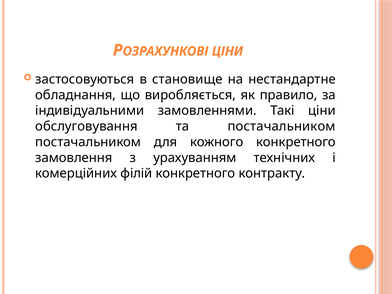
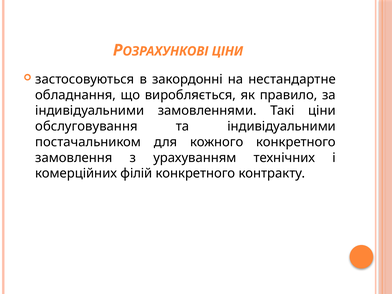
становище: становище -> закордонні
та постачальником: постачальником -> індивідуальними
